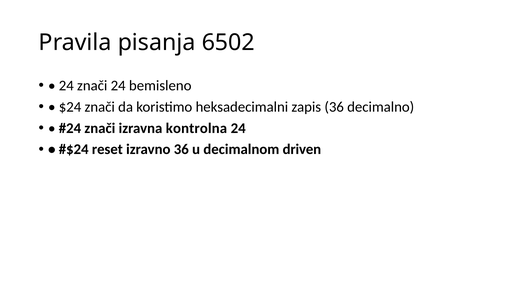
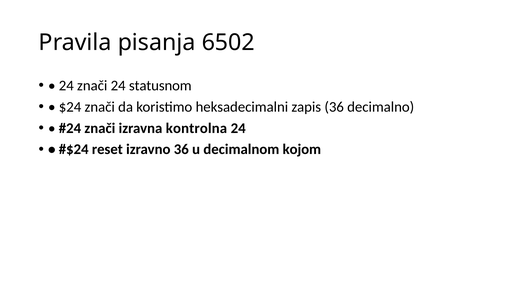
bemisleno: bemisleno -> statusnom
driven: driven -> kojom
